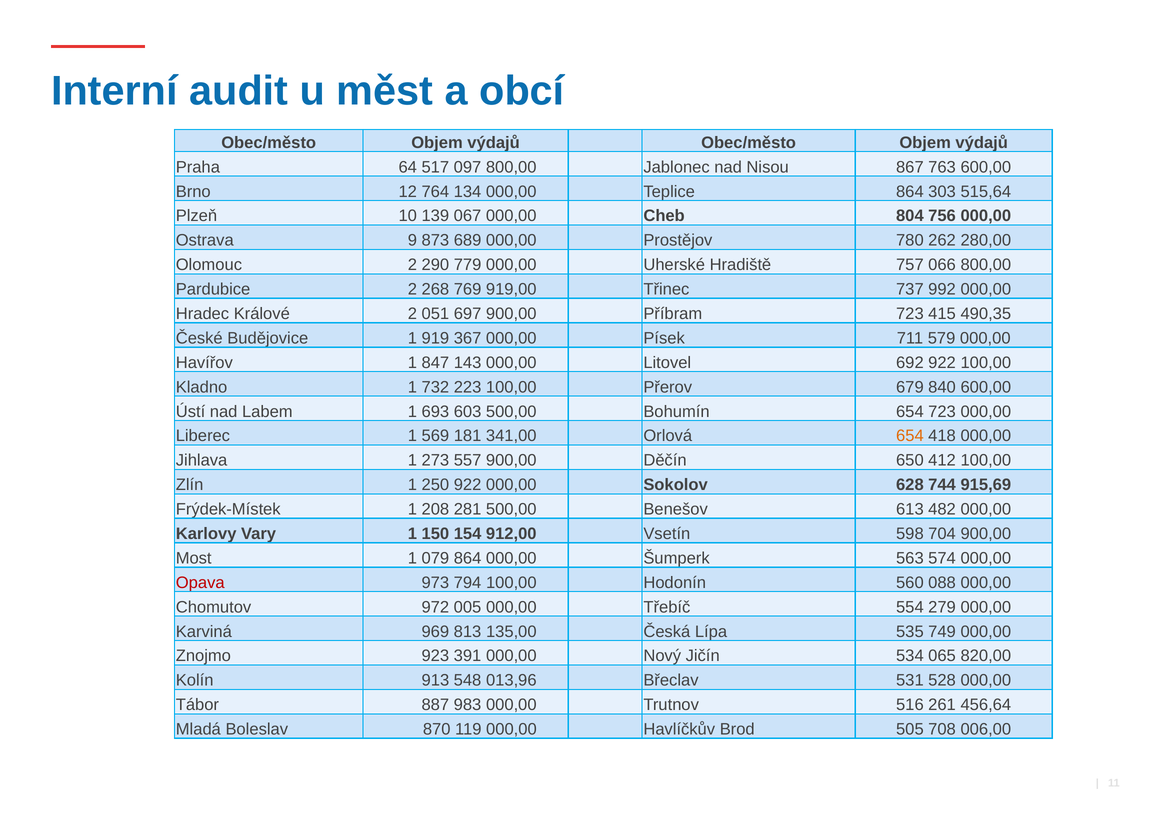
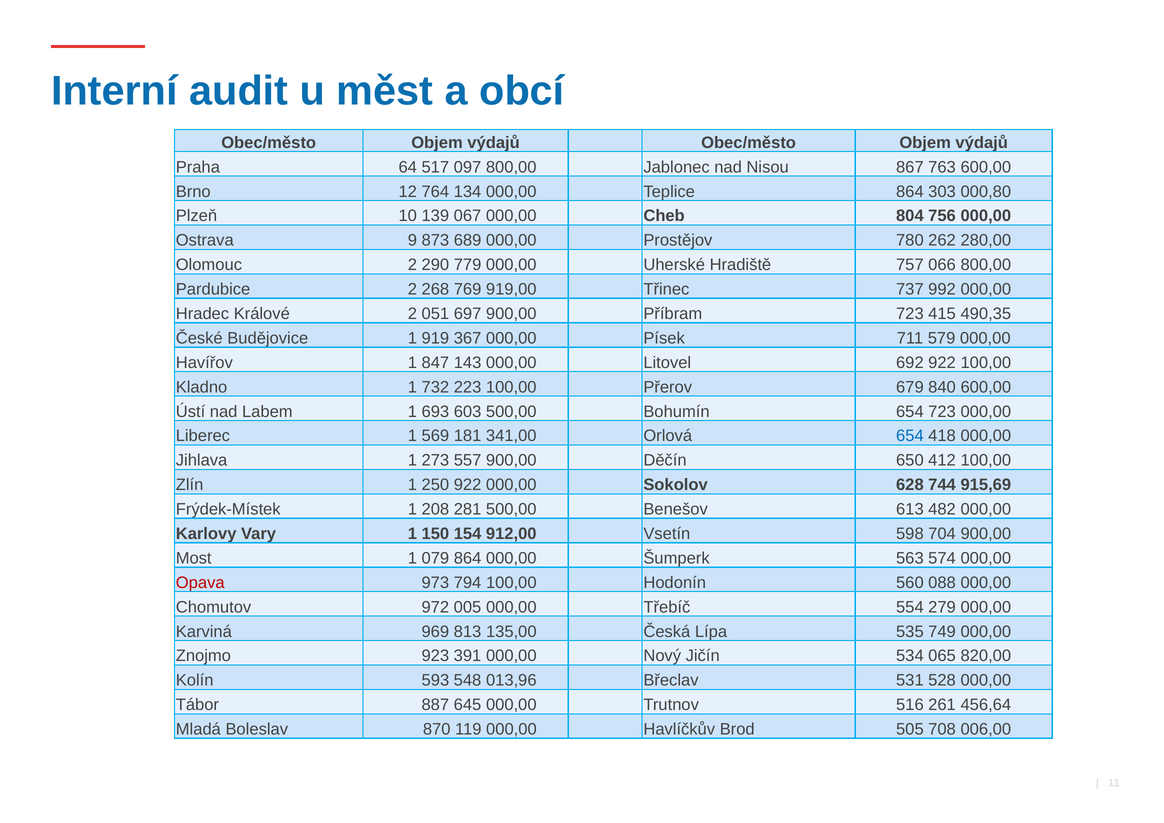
515,64: 515,64 -> 000,80
654 at (910, 436) colour: orange -> blue
913: 913 -> 593
983: 983 -> 645
